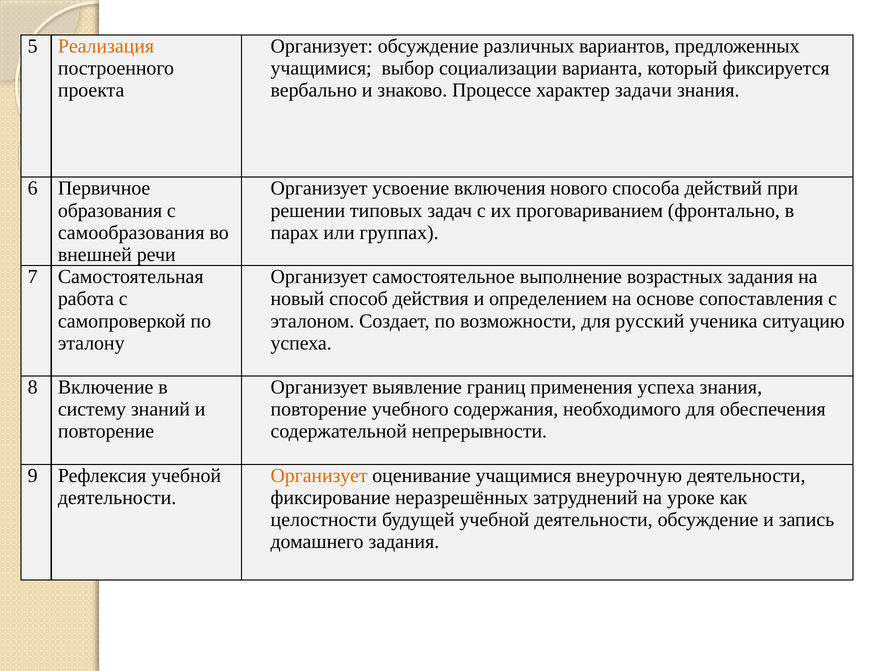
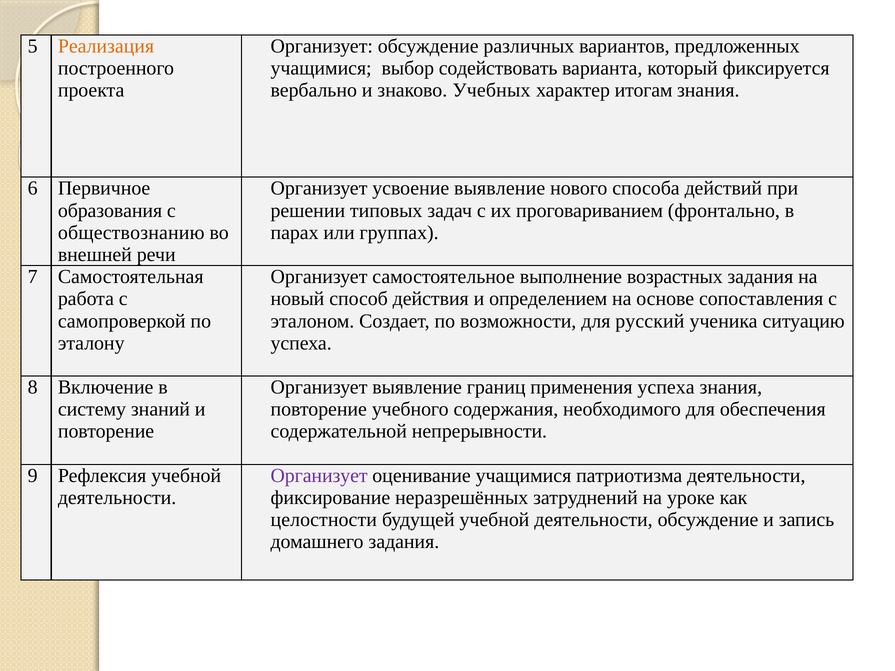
социализации: социализации -> содействовать
Процессе: Процессе -> Учебных
задачи: задачи -> итогам
усвоение включения: включения -> выявление
самообразования: самообразования -> обществознанию
Организует at (319, 476) colour: orange -> purple
внеурочную: внеурочную -> патриотизма
